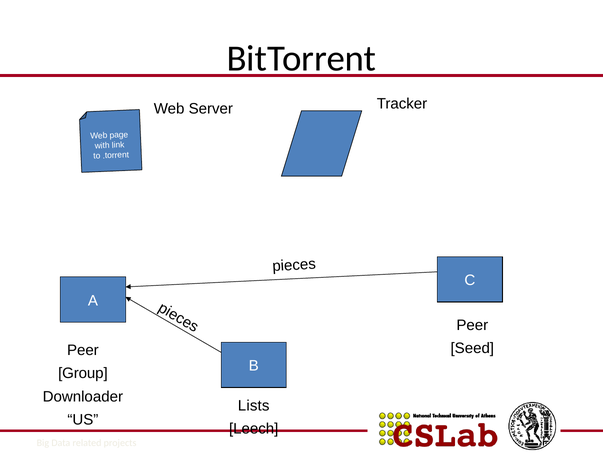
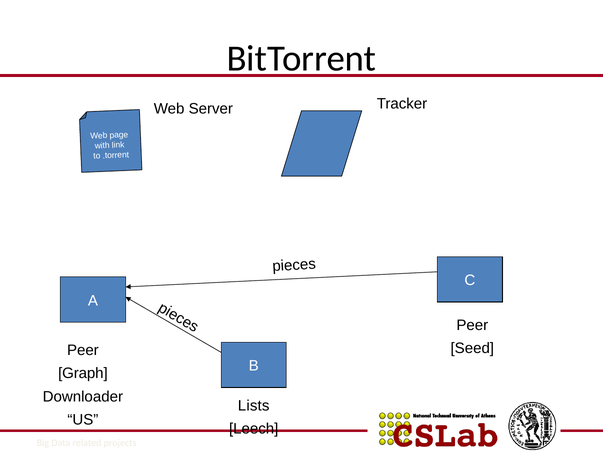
Group: Group -> Graph
